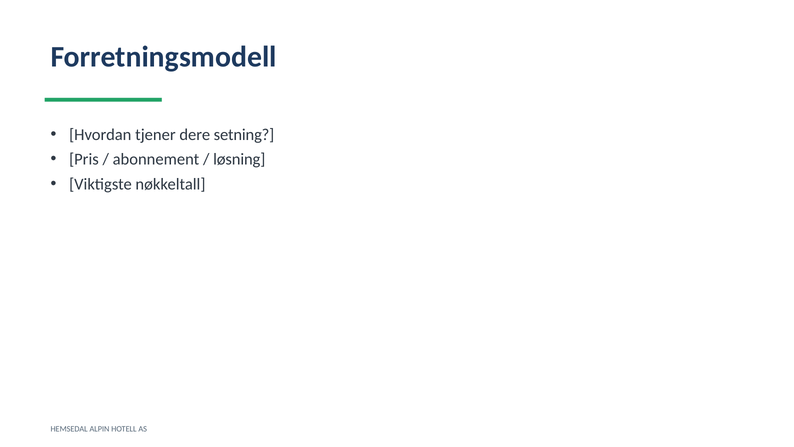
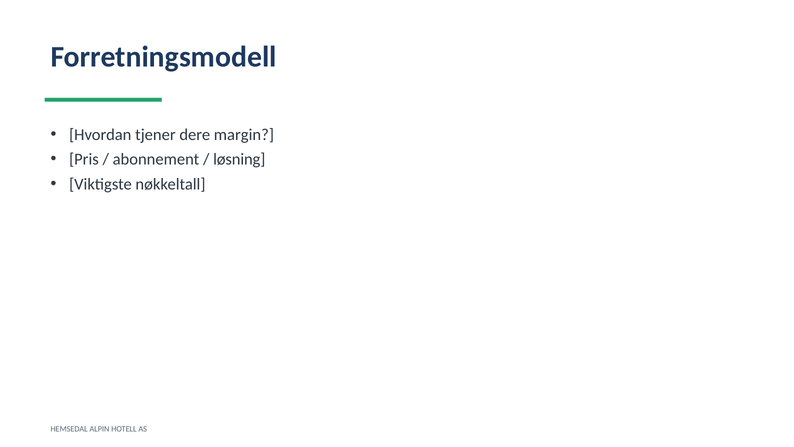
setning: setning -> margin
